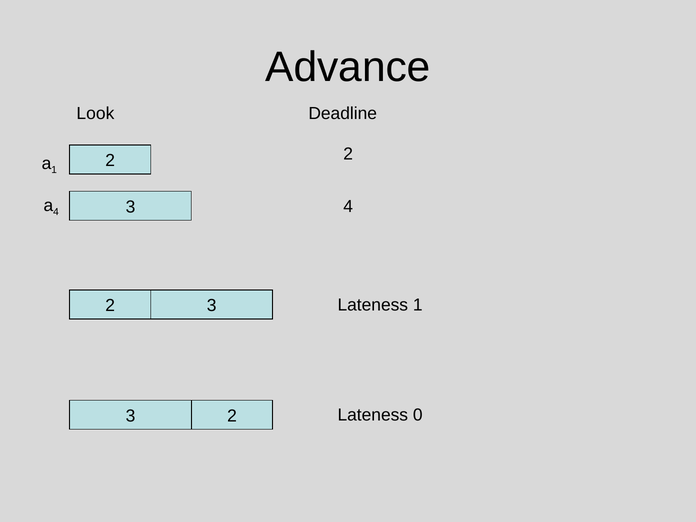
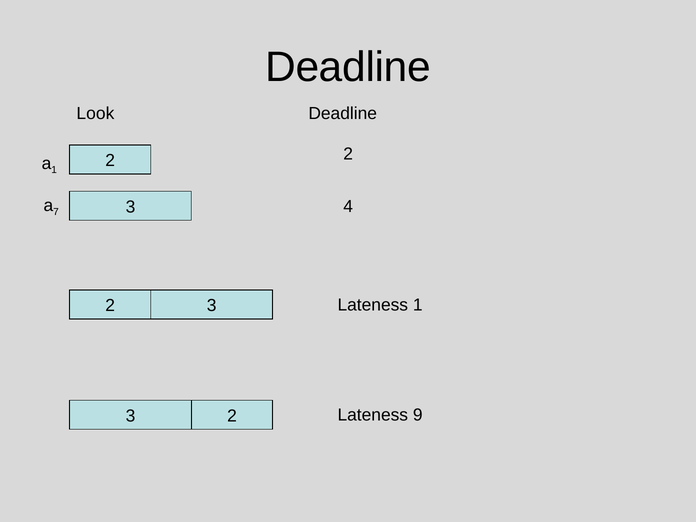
Advance at (348, 67): Advance -> Deadline
4 at (56, 212): 4 -> 7
0: 0 -> 9
